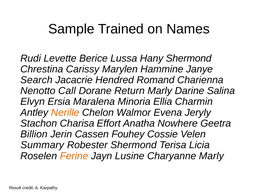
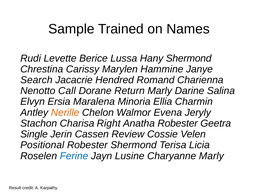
Effort: Effort -> Right
Anatha Nowhere: Nowhere -> Robester
Billion: Billion -> Single
Fouhey: Fouhey -> Review
Summary: Summary -> Positional
Ferine colour: orange -> blue
